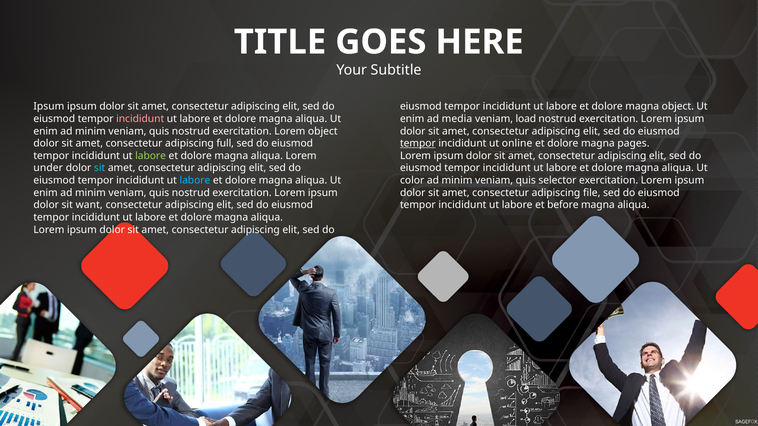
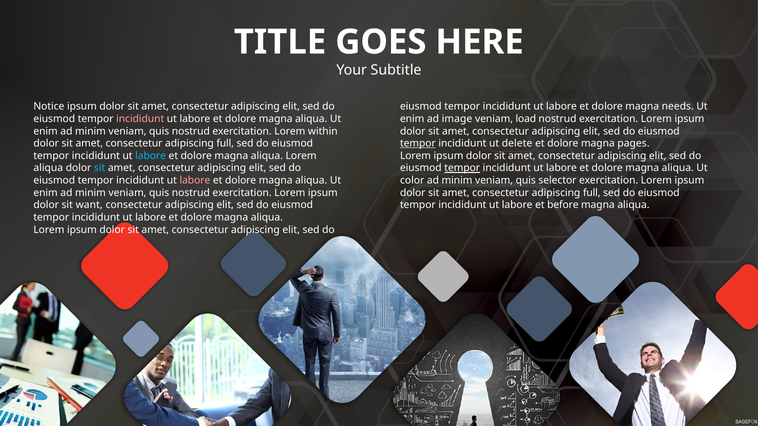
Ipsum at (49, 107): Ipsum -> Notice
magna object: object -> needs
media: media -> image
Lorem object: object -> within
online: online -> delete
labore at (151, 156) colour: light green -> light blue
under at (48, 168): under -> aliqua
tempor at (462, 168) underline: none -> present
labore at (195, 181) colour: light blue -> pink
file at (592, 193): file -> full
